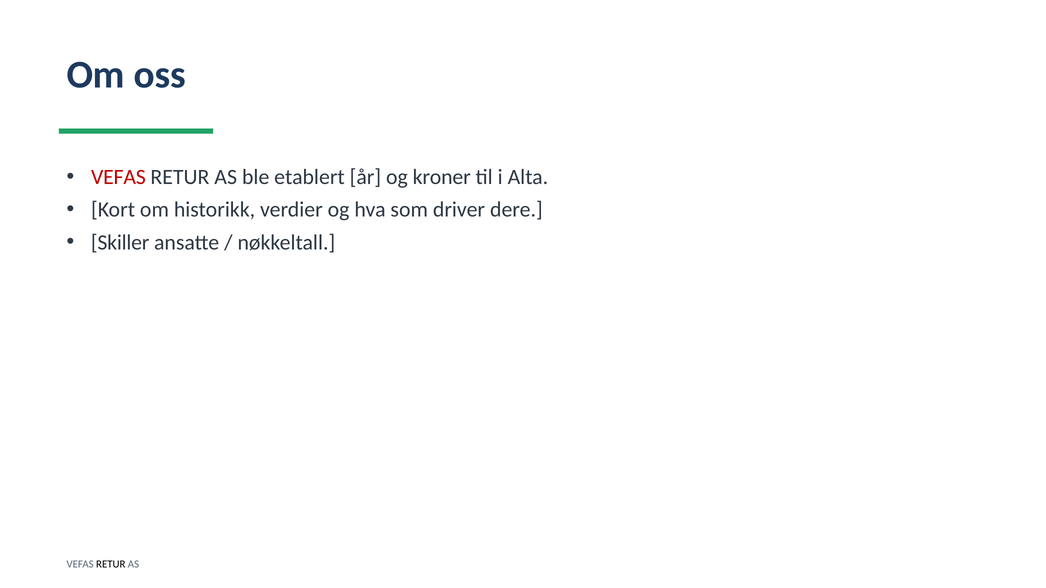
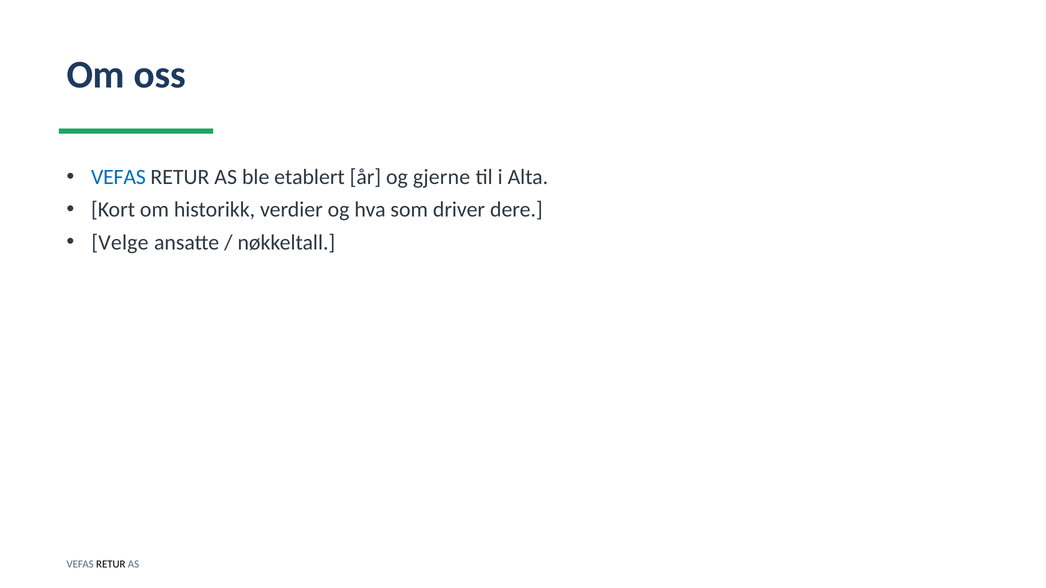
VEFAS at (118, 177) colour: red -> blue
kroner: kroner -> gjerne
Skiller: Skiller -> Velge
